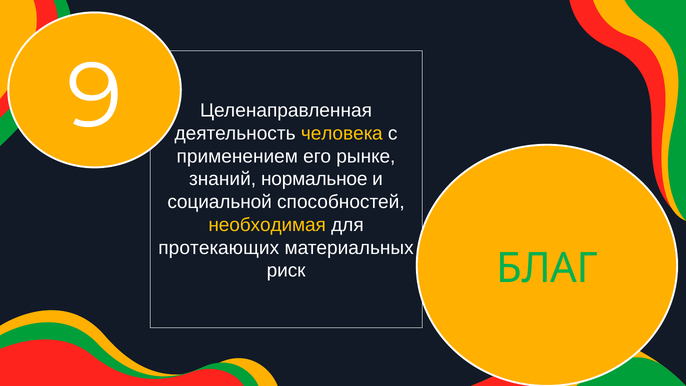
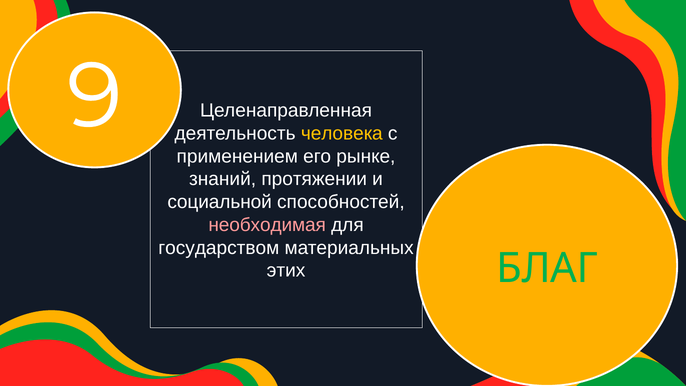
нормальное: нормальное -> протяжении
необходимая colour: yellow -> pink
протекающих: протекающих -> государством
риск: риск -> этих
